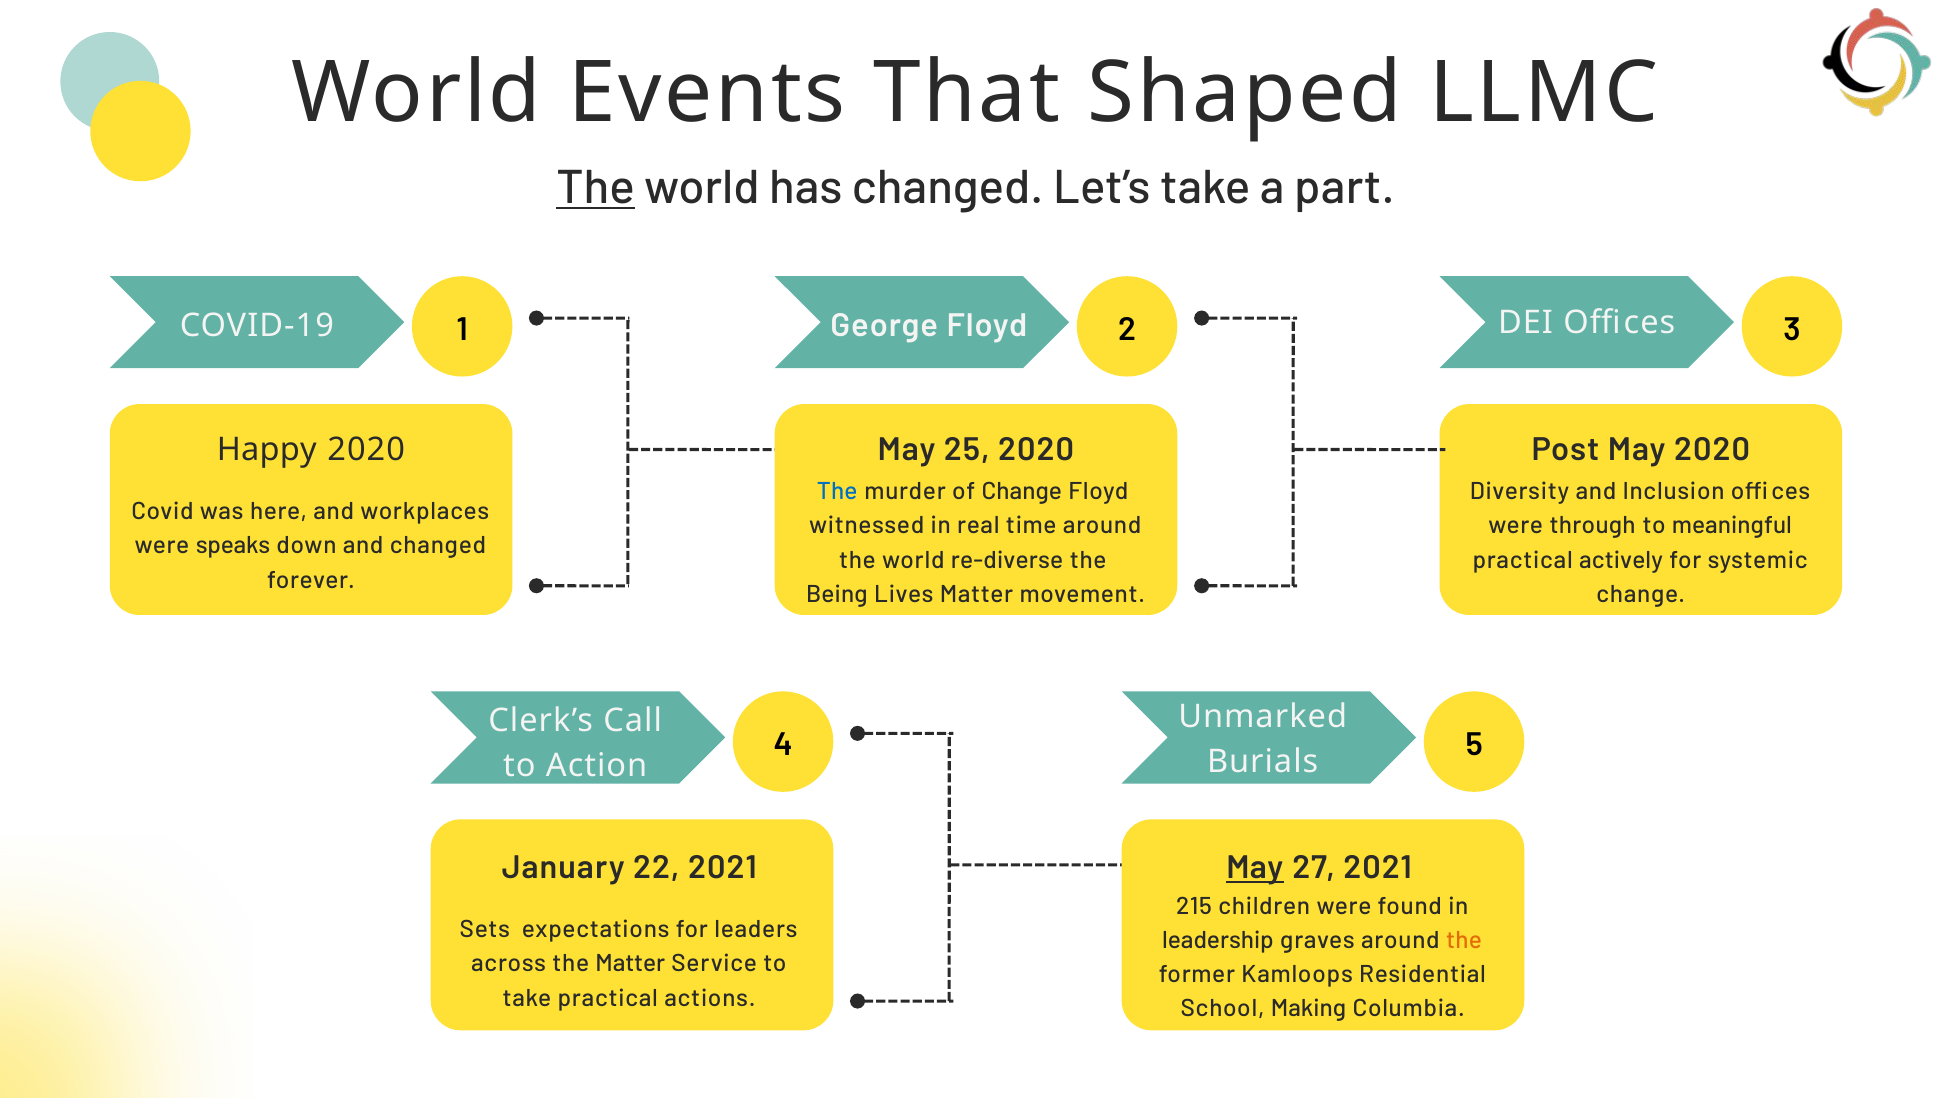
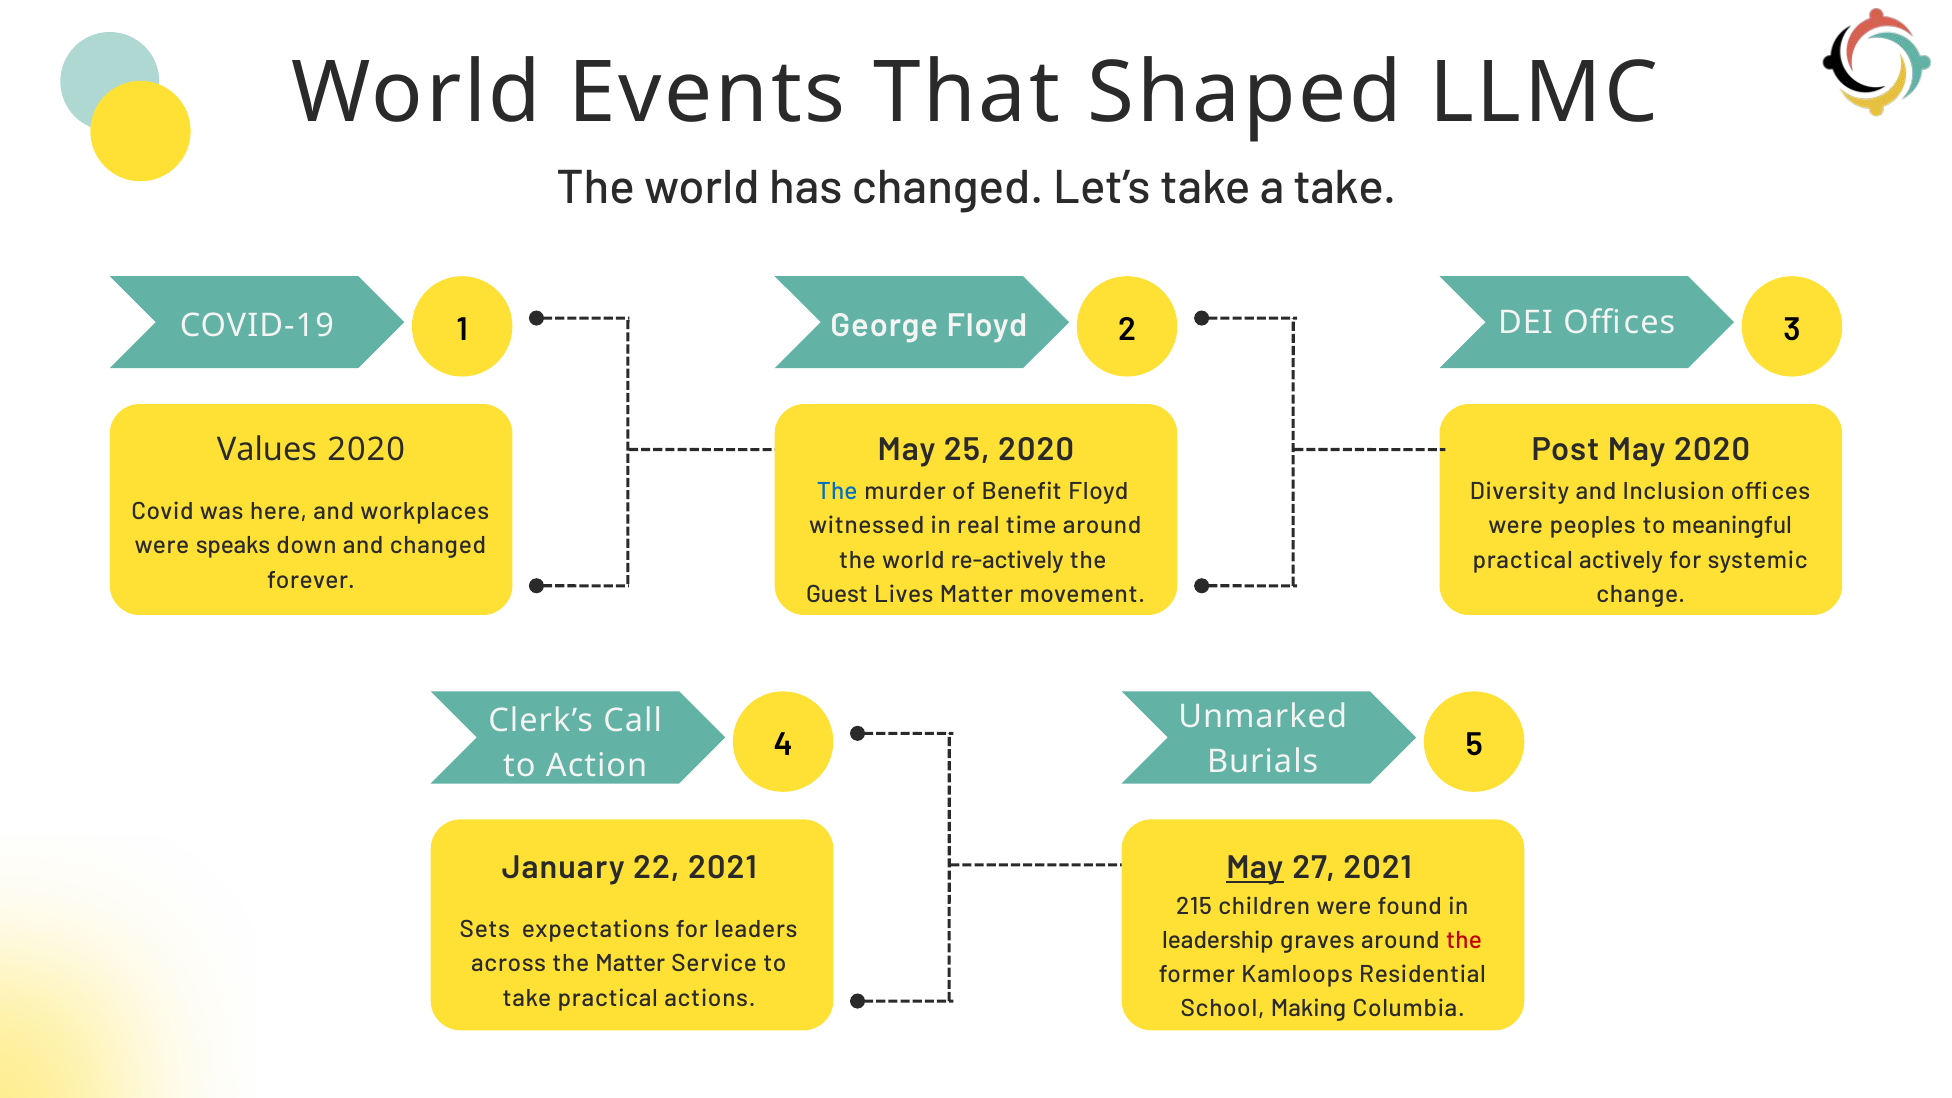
The at (596, 188) underline: present -> none
a part: part -> take
Happy: Happy -> Values
of Change: Change -> Benefit
through: through -> peoples
re-diverse: re-diverse -> re-actively
Being: Being -> Guest
the at (1464, 940) colour: orange -> red
